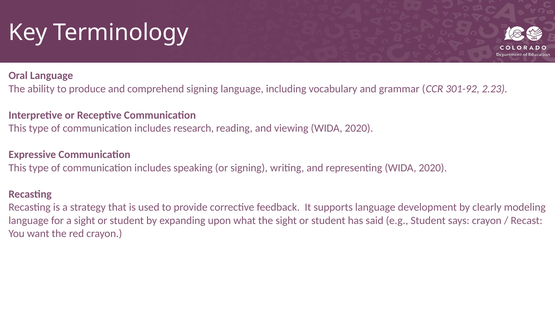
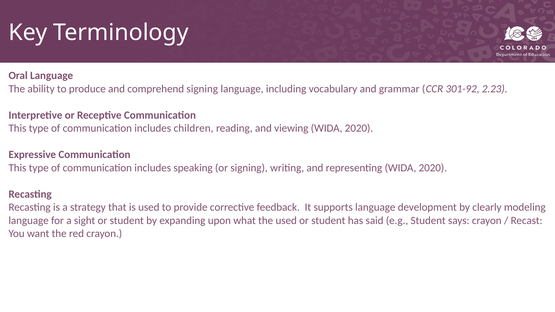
research: research -> children
the sight: sight -> used
